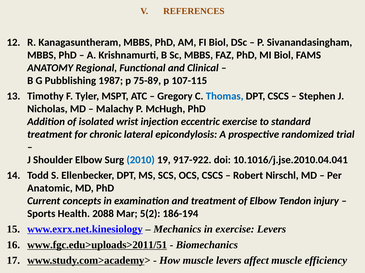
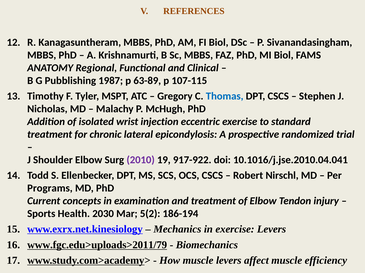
75-89: 75-89 -> 63-89
2010 colour: blue -> purple
Anatomic: Anatomic -> Programs
2088: 2088 -> 2030
www.fgc.edu>uploads>2011/51: www.fgc.edu>uploads>2011/51 -> www.fgc.edu>uploads>2011/79
